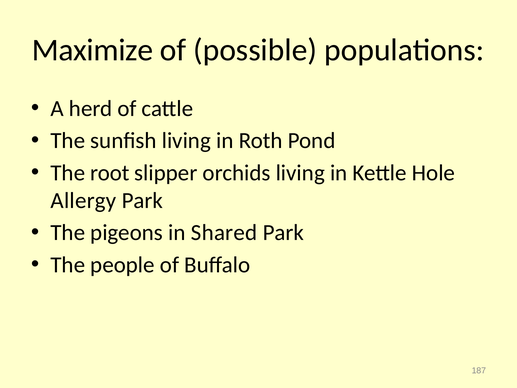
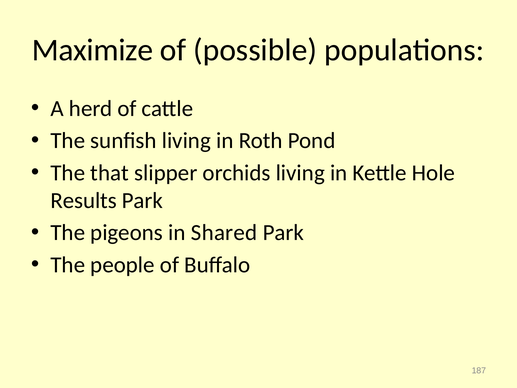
root: root -> that
Allergy: Allergy -> Results
